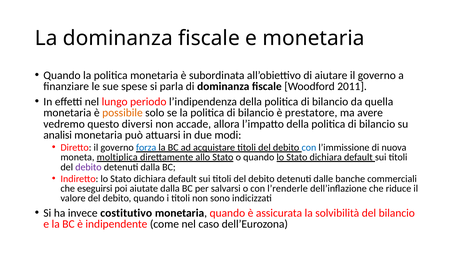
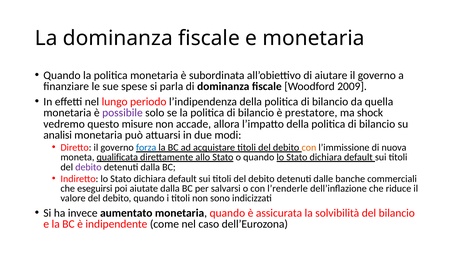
2011: 2011 -> 2009
possibile colour: orange -> purple
avere: avere -> shock
diversi: diversi -> misure
con at (309, 148) colour: blue -> orange
moltiplica: moltiplica -> qualificata
costitutivo: costitutivo -> aumentato
